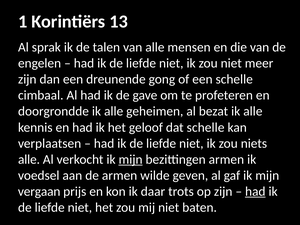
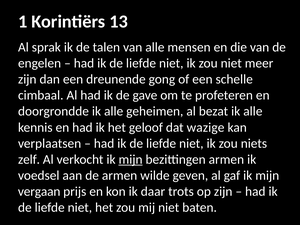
dat schelle: schelle -> wazige
alle at (29, 159): alle -> zelf
had at (255, 191) underline: present -> none
